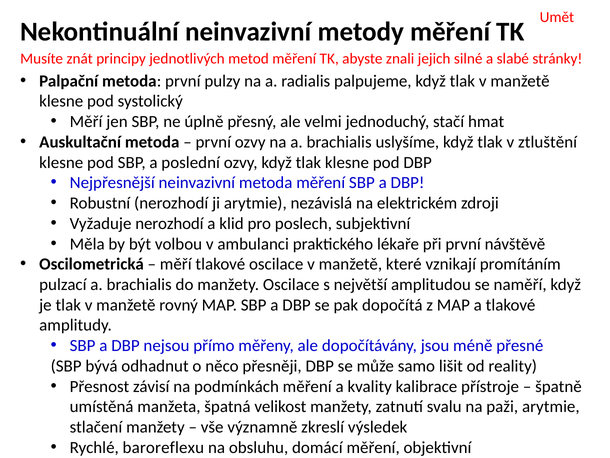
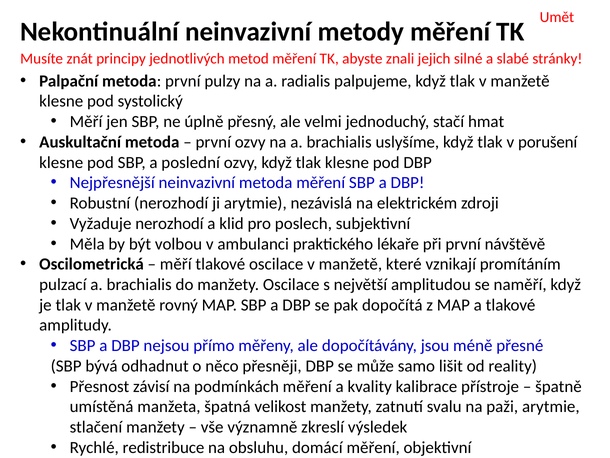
ztluštění: ztluštění -> porušení
baroreflexu: baroreflexu -> redistribuce
